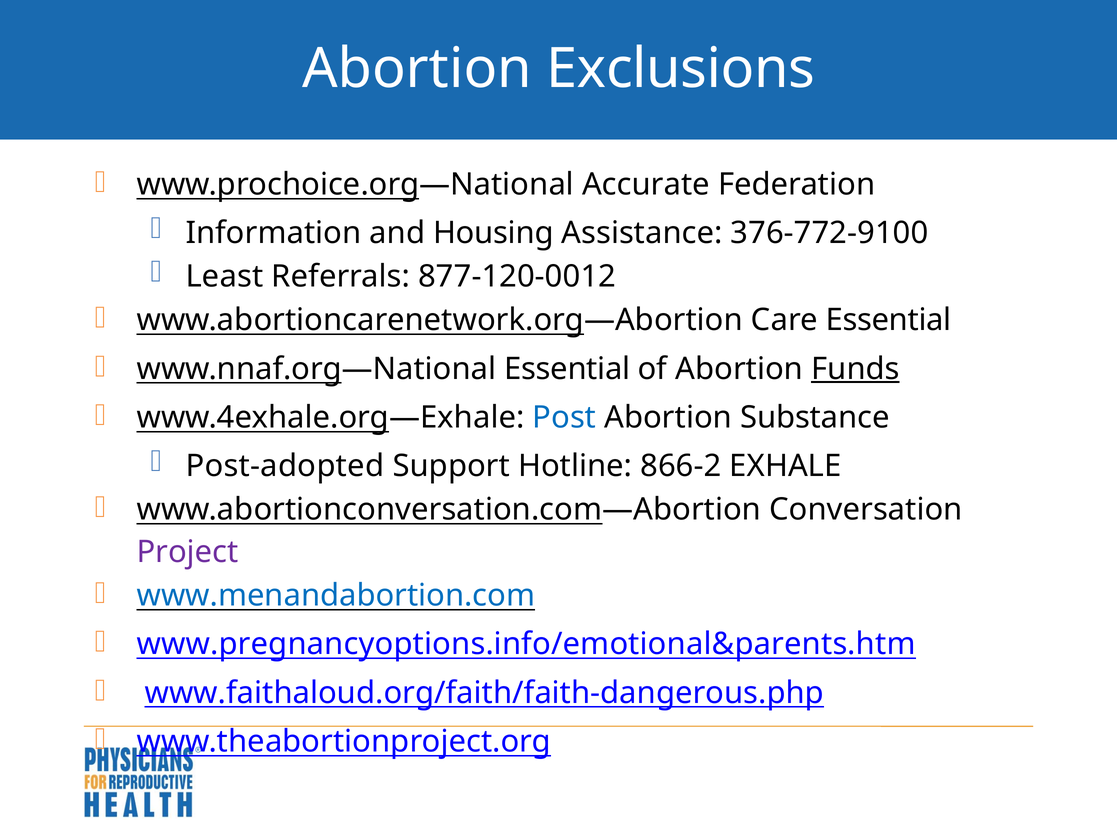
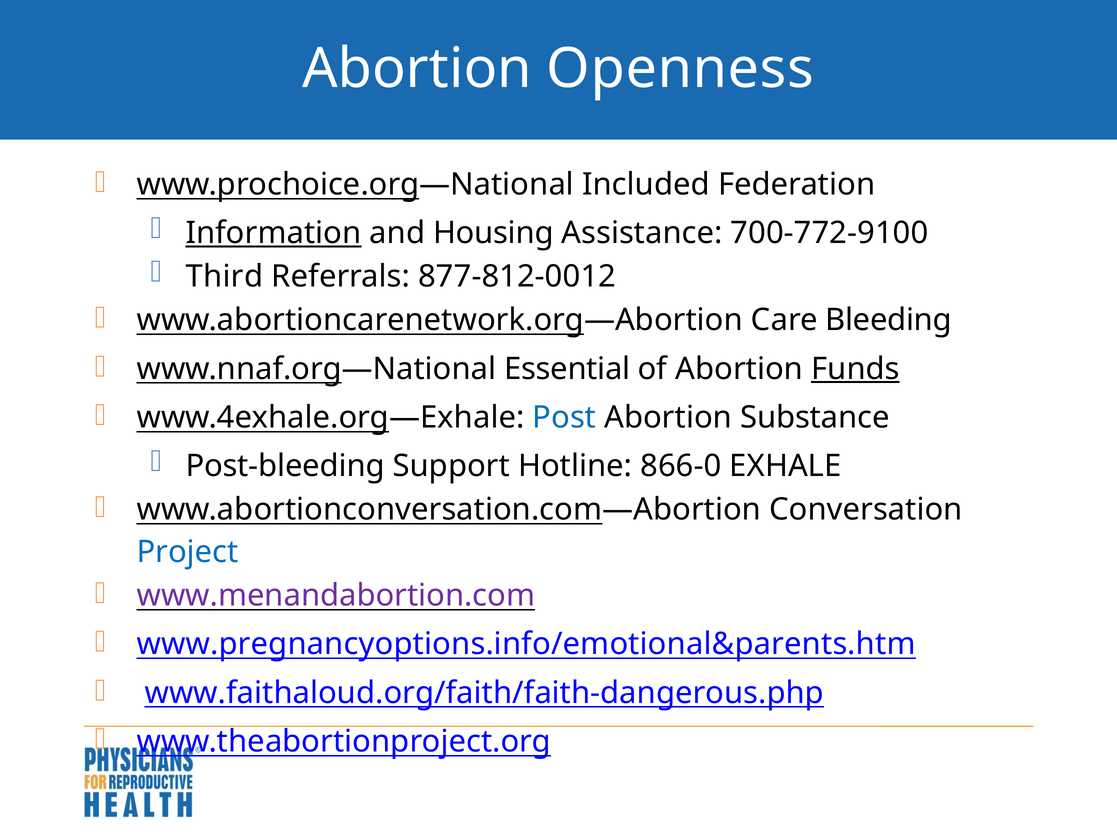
Exclusions: Exclusions -> Openness
Accurate: Accurate -> Included
Information underline: none -> present
376-772-9100: 376-772-9100 -> 700-772-9100
Least: Least -> Third
877-120-0012: 877-120-0012 -> 877-812-0012
Care Essential: Essential -> Bleeding
Post-adopted: Post-adopted -> Post-bleeding
866-2: 866-2 -> 866-0
Project colour: purple -> blue
www.menandabortion.com colour: blue -> purple
